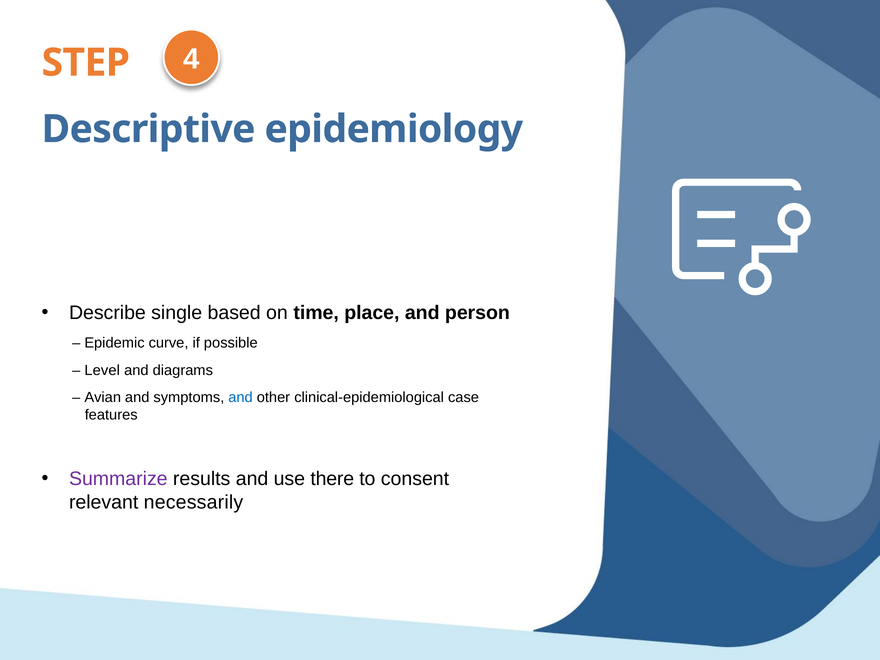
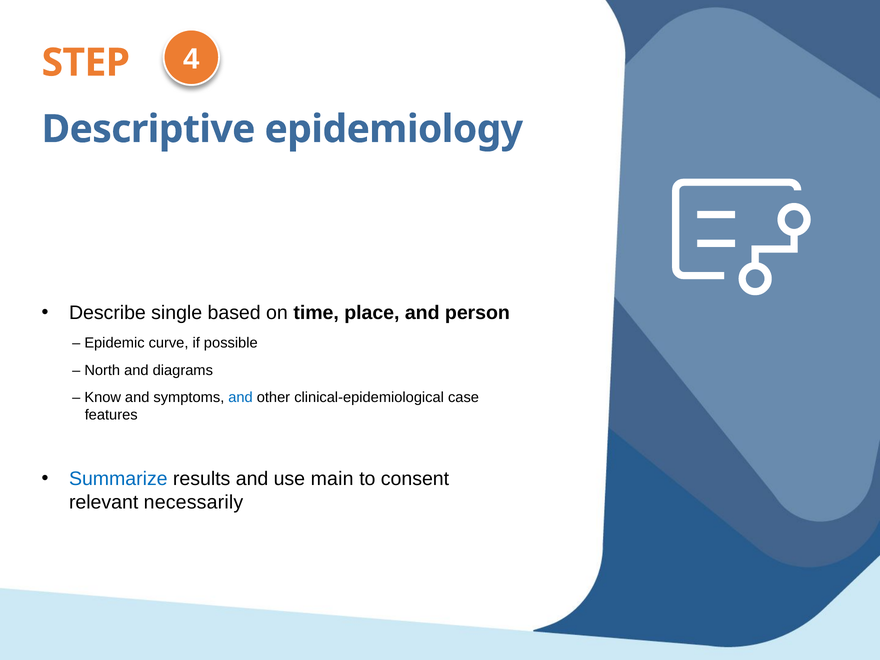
Level: Level -> North
Avian: Avian -> Know
Summarize colour: purple -> blue
there: there -> main
